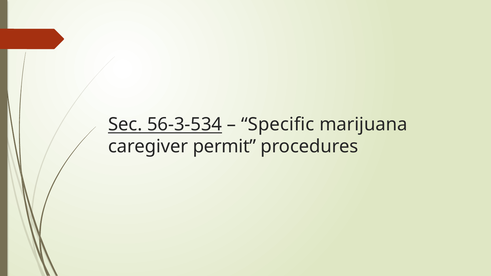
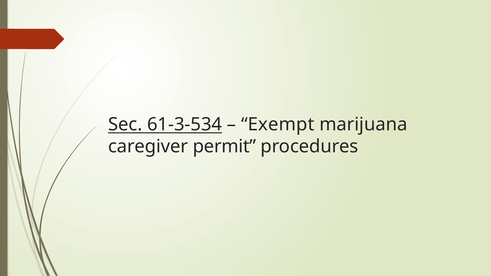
56-3-534: 56-3-534 -> 61-3-534
Specific: Specific -> Exempt
